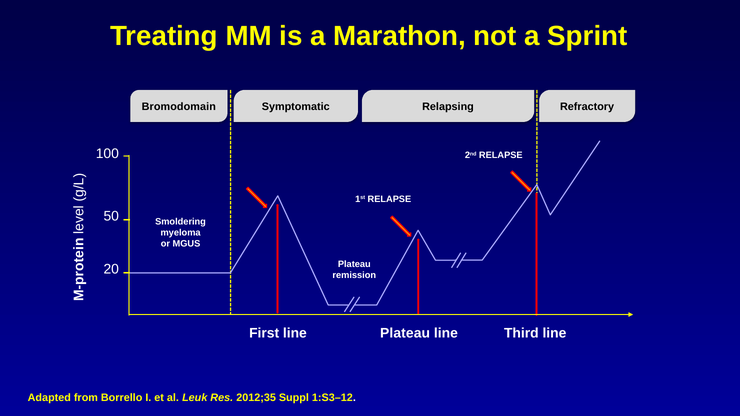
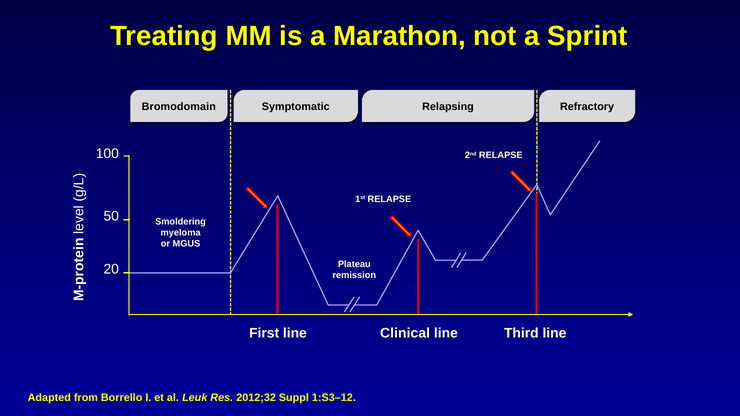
line Plateau: Plateau -> Clinical
2012;35: 2012;35 -> 2012;32
